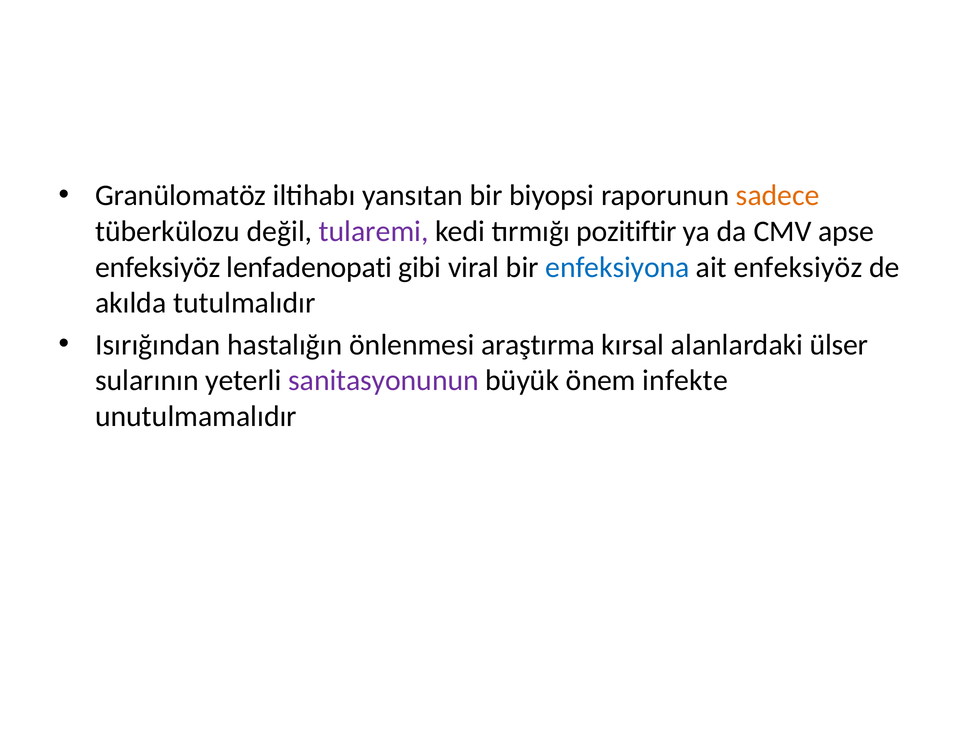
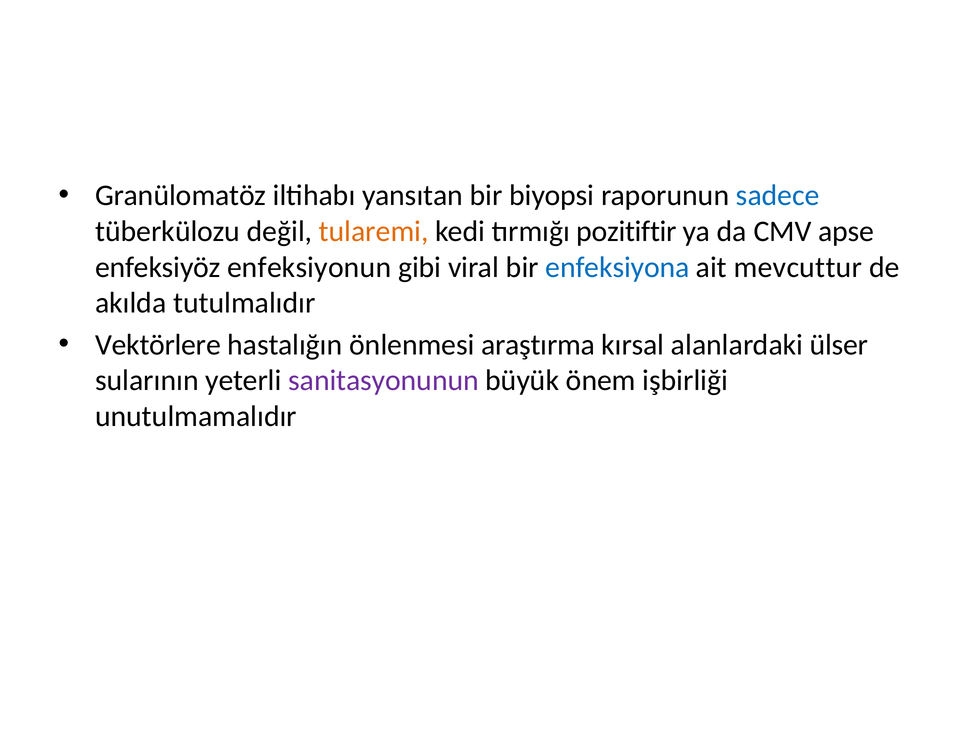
sadece colour: orange -> blue
tularemi colour: purple -> orange
lenfadenopati: lenfadenopati -> enfeksiyonun
ait enfeksiyöz: enfeksiyöz -> mevcuttur
Isırığından: Isırığından -> Vektörlere
infekte: infekte -> işbirliği
